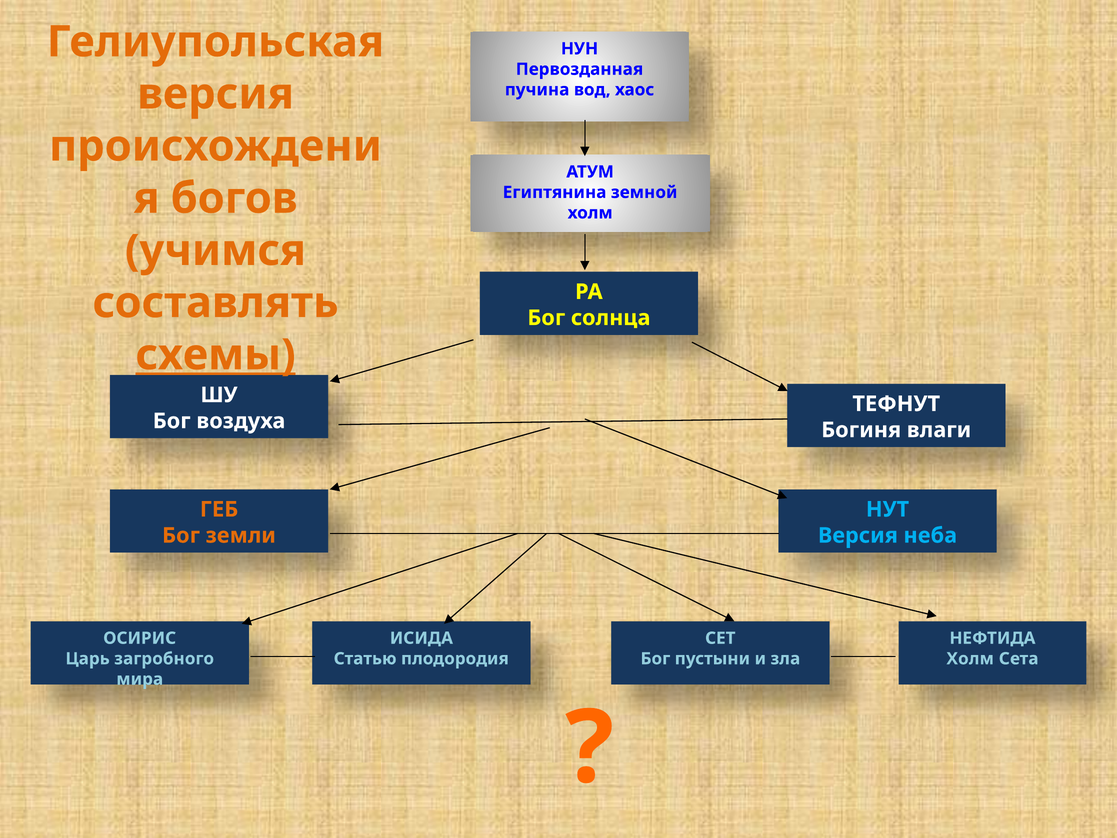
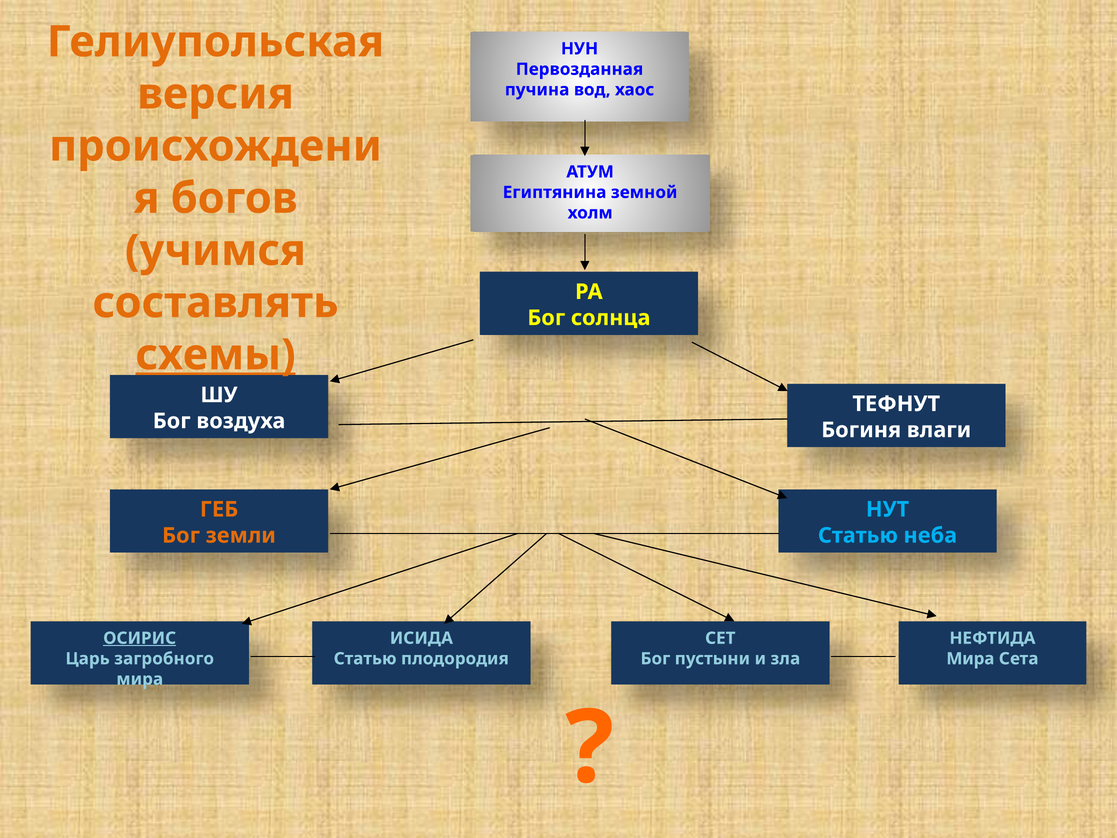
Версия at (858, 535): Версия -> Статью
ОСИРИС underline: none -> present
Холм at (970, 659): Холм -> Мира
